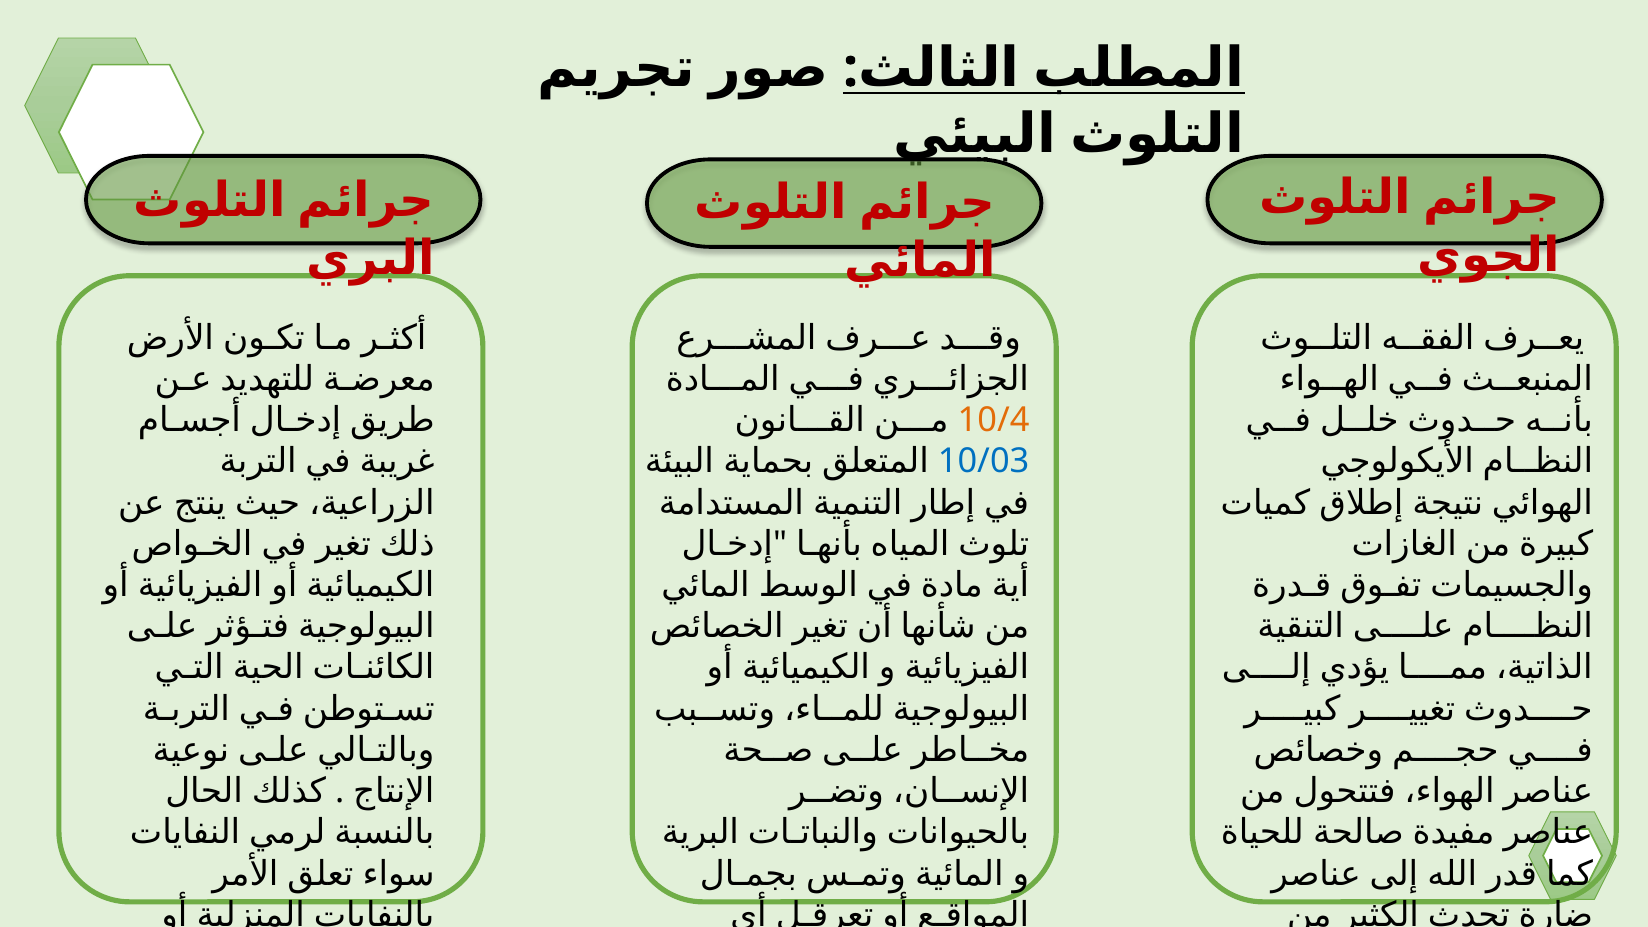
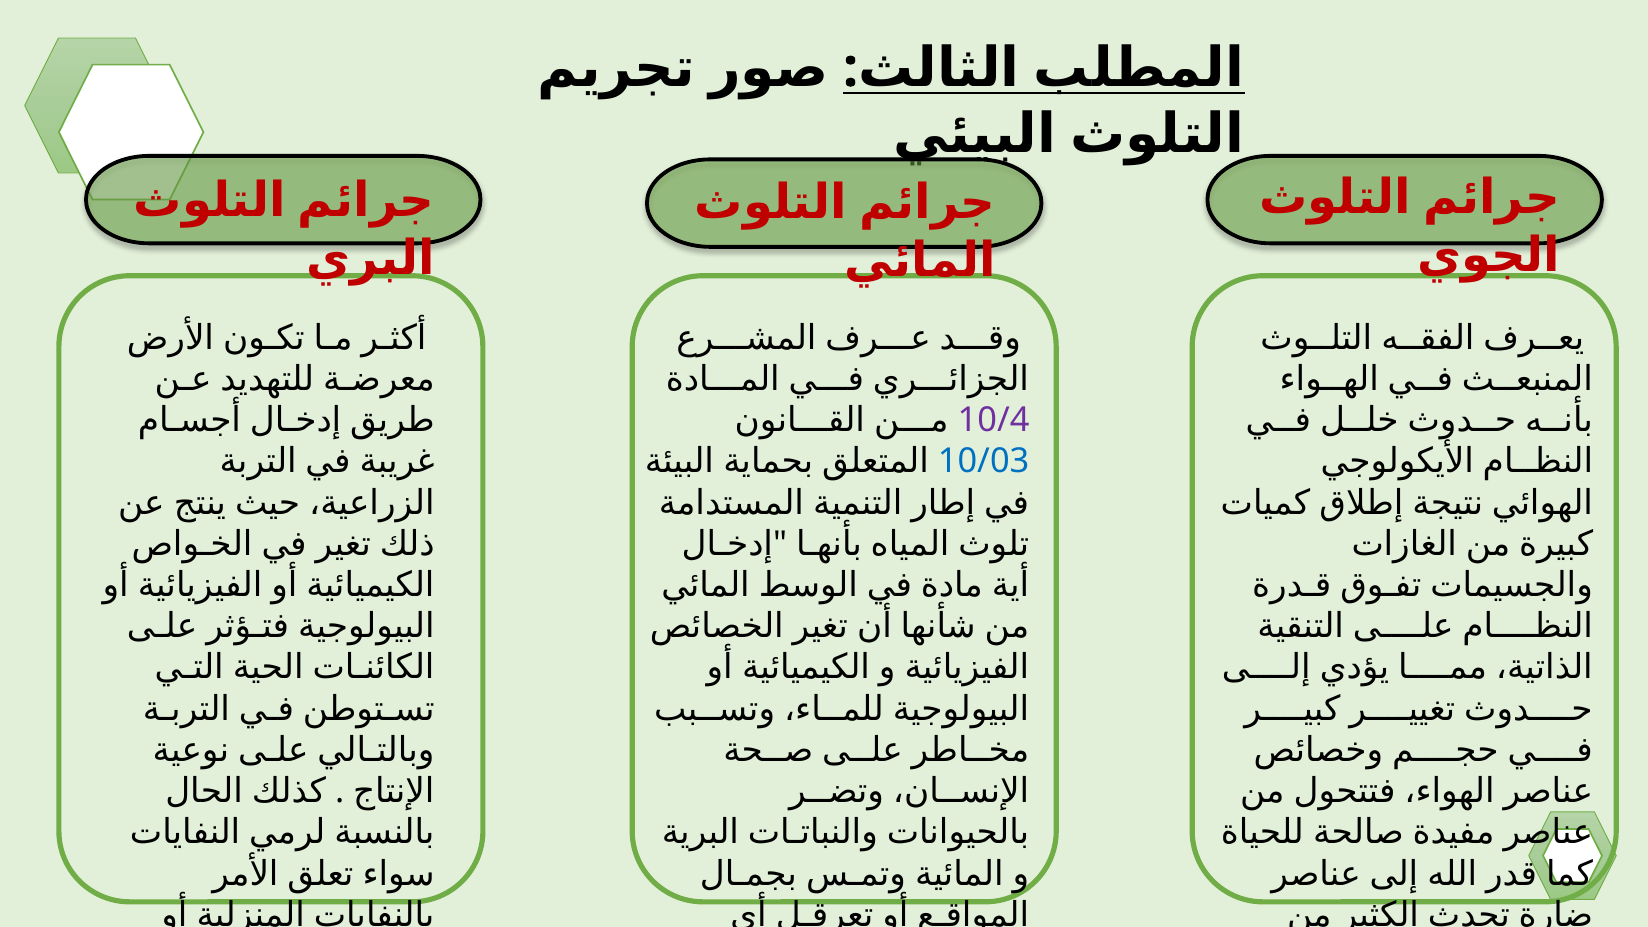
10/4 colour: orange -> purple
